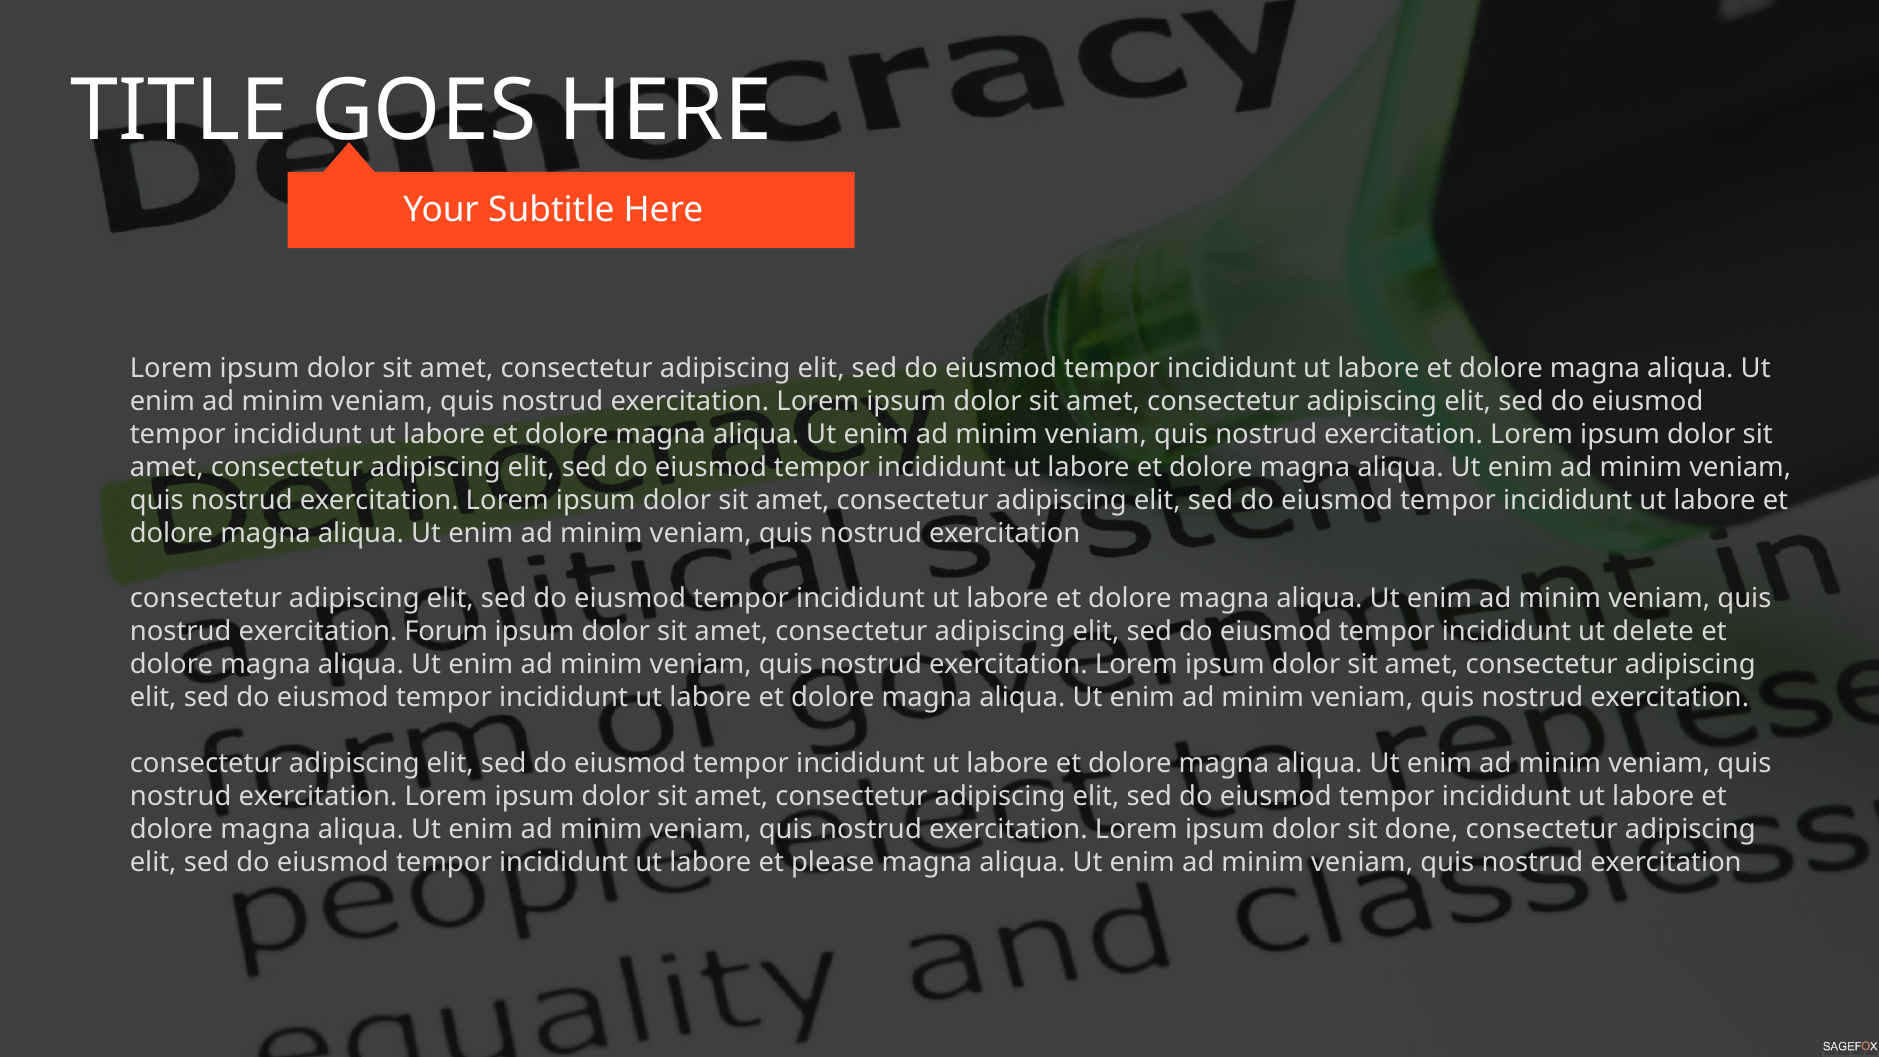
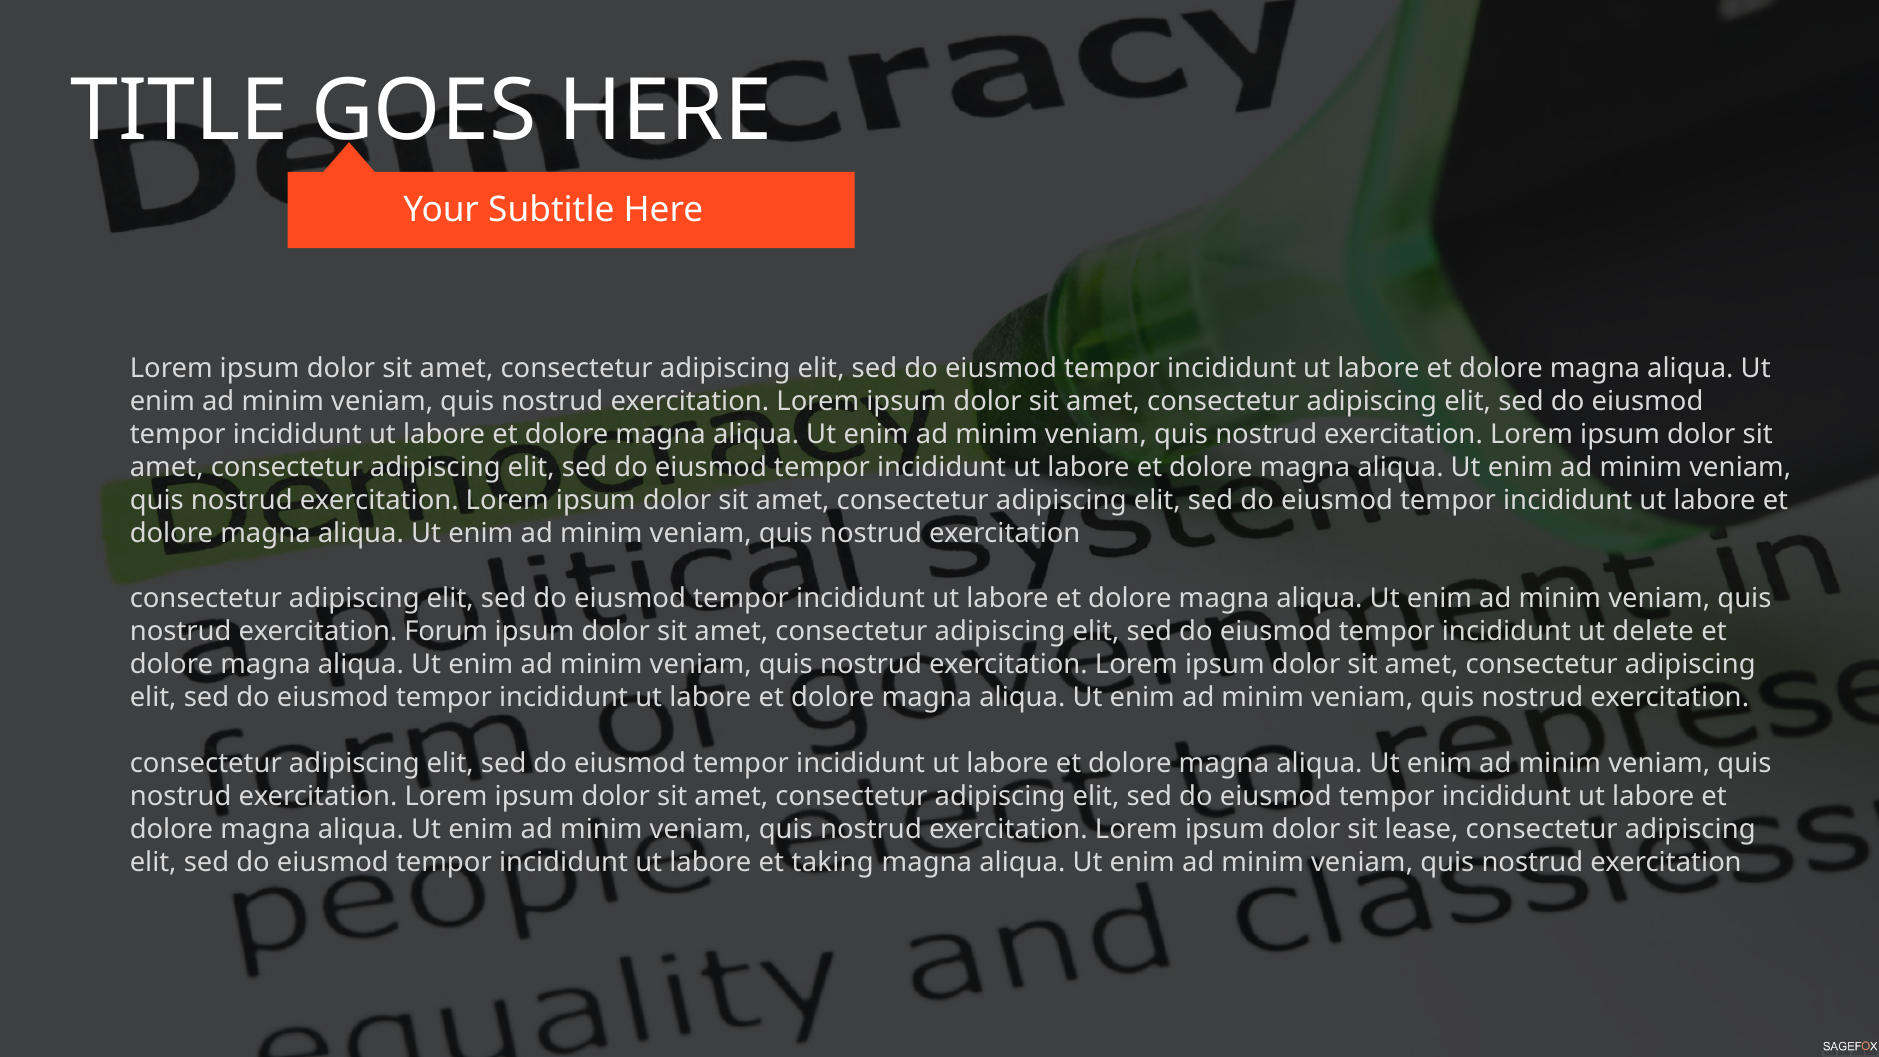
done: done -> lease
please: please -> taking
